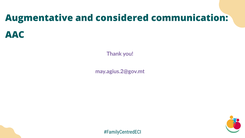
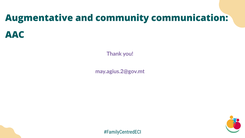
considered: considered -> community
